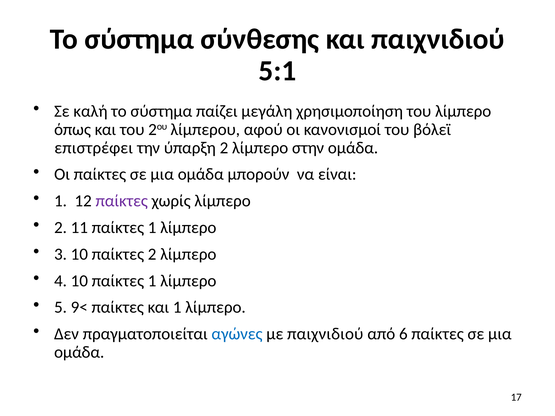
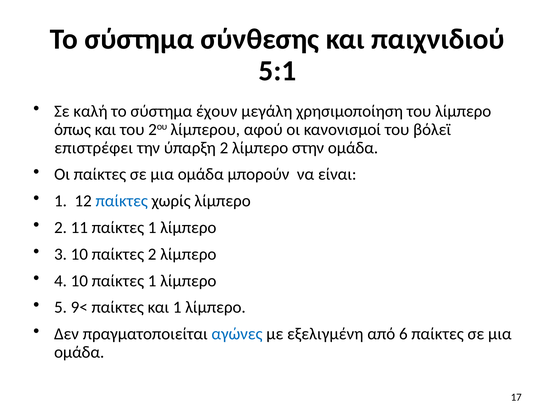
παίζει: παίζει -> έχουν
παίκτες at (122, 201) colour: purple -> blue
με παιχνιδιού: παιχνιδιού -> εξελιγμένη
